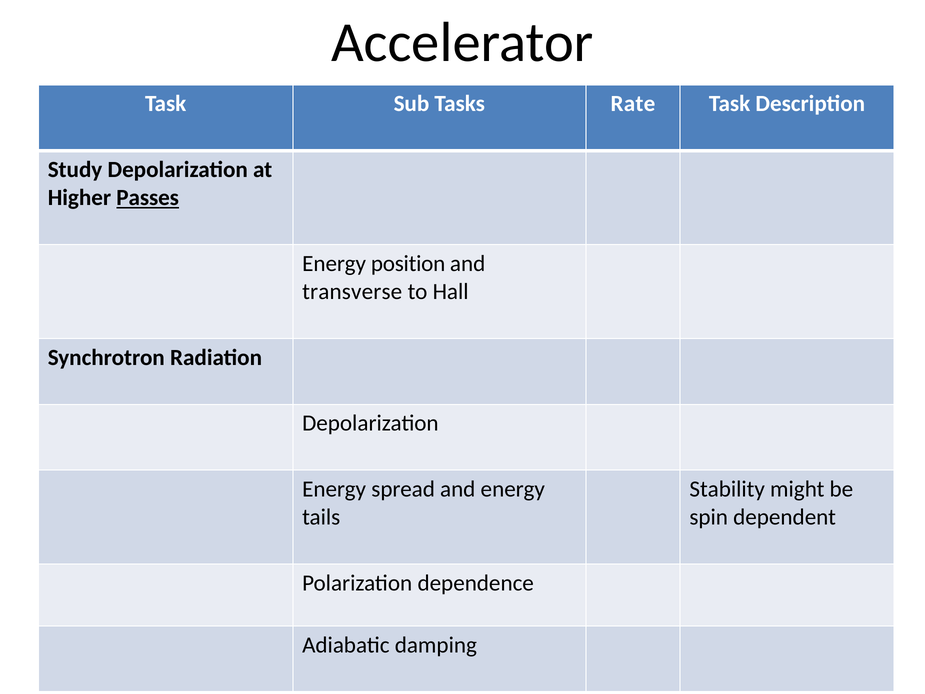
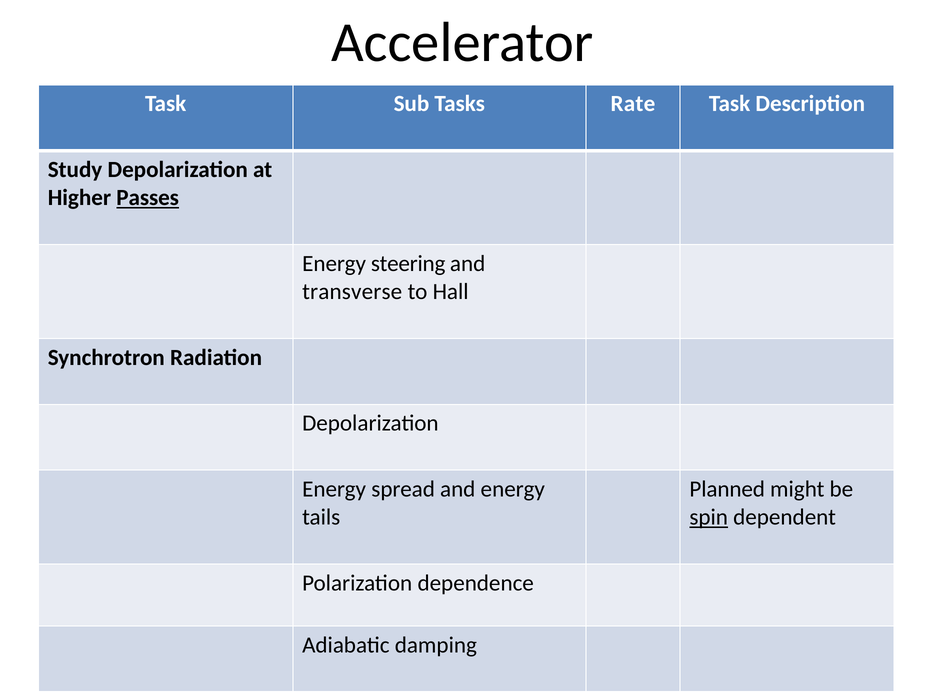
position: position -> steering
Stability: Stability -> Planned
spin underline: none -> present
